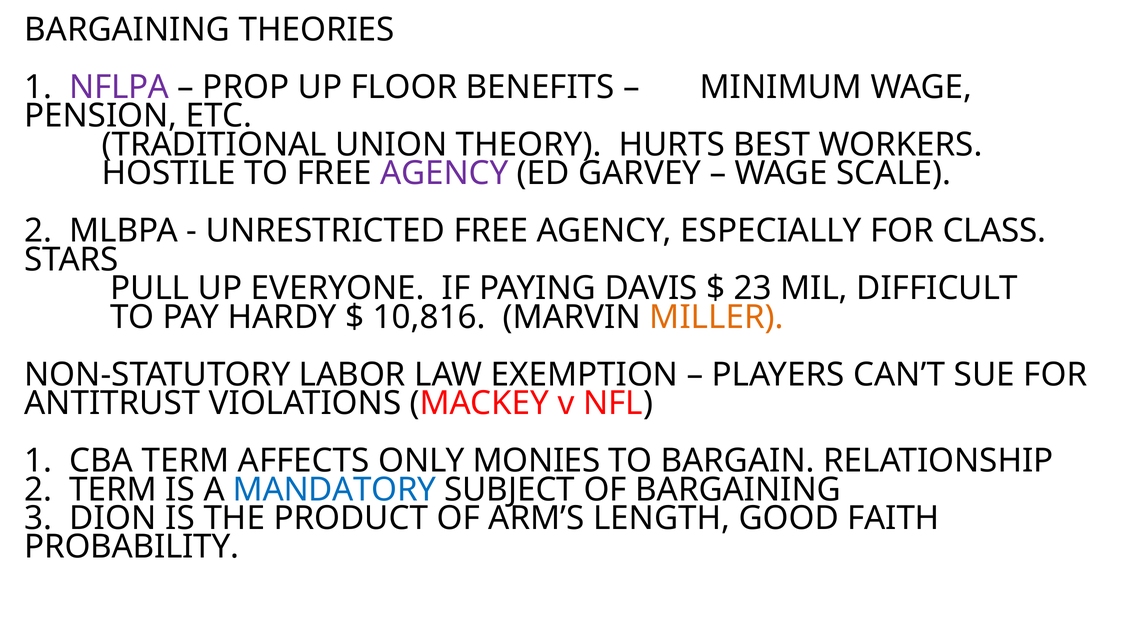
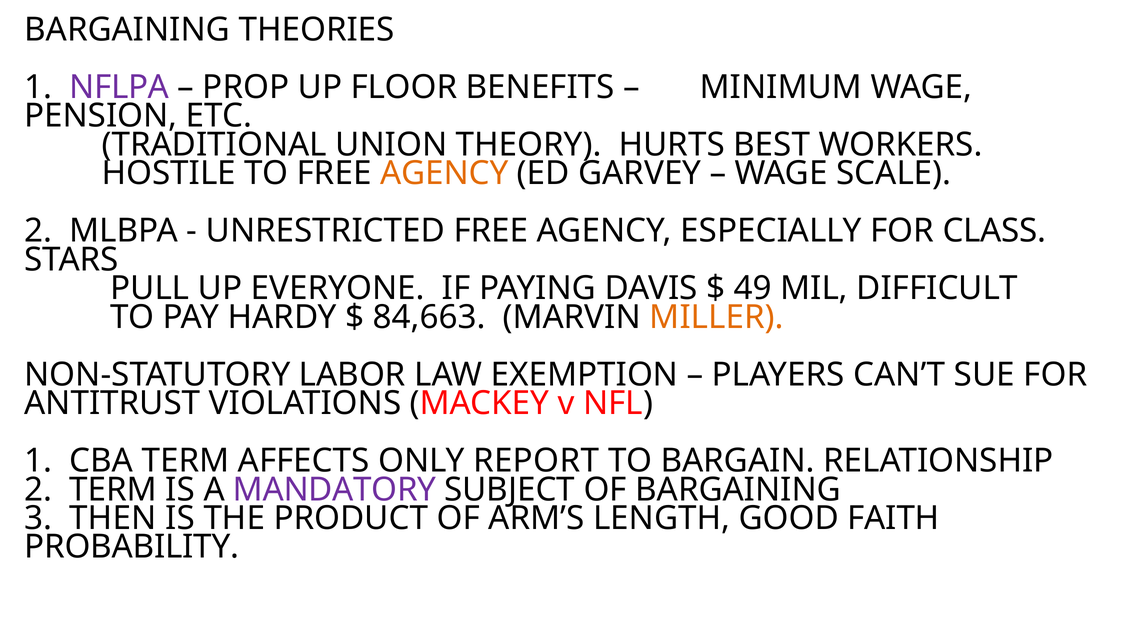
AGENCY at (444, 173) colour: purple -> orange
23: 23 -> 49
10,816: 10,816 -> 84,663
MONIES: MONIES -> REPORT
MANDATORY colour: blue -> purple
DION: DION -> THEN
